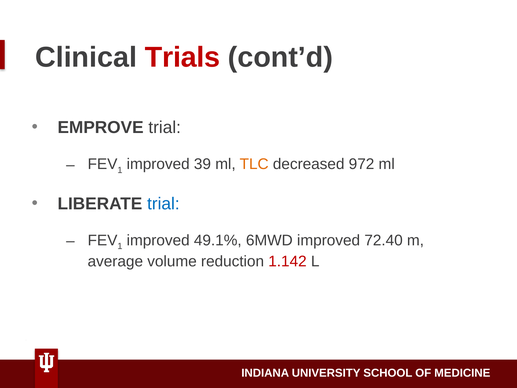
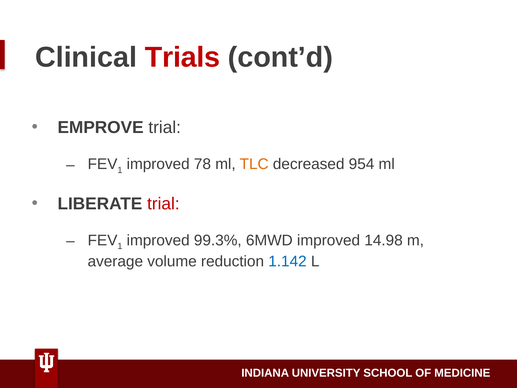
39: 39 -> 78
972: 972 -> 954
trial at (163, 204) colour: blue -> red
49.1%: 49.1% -> 99.3%
72.40: 72.40 -> 14.98
1.142 colour: red -> blue
